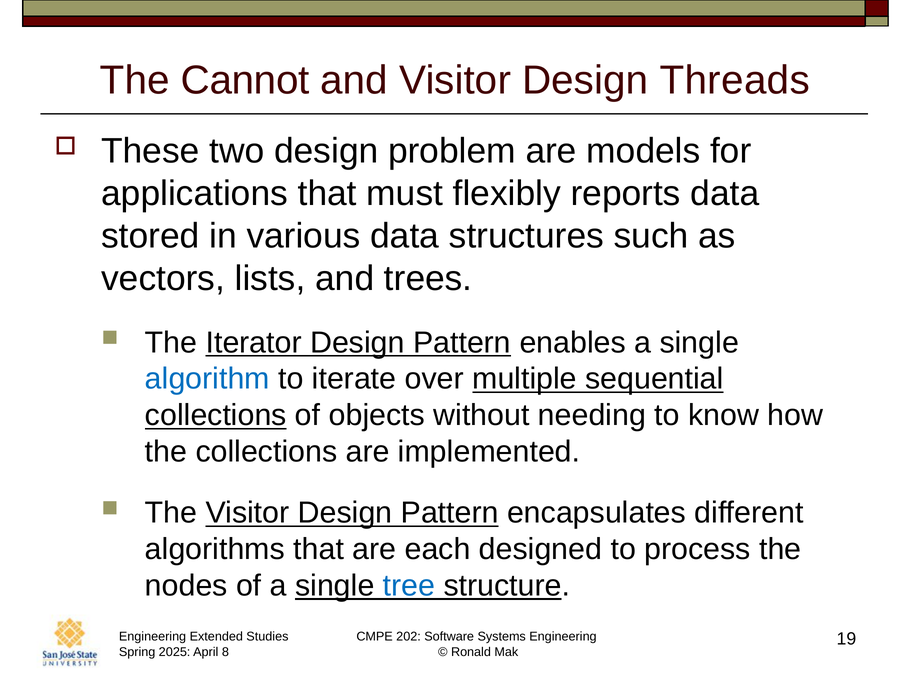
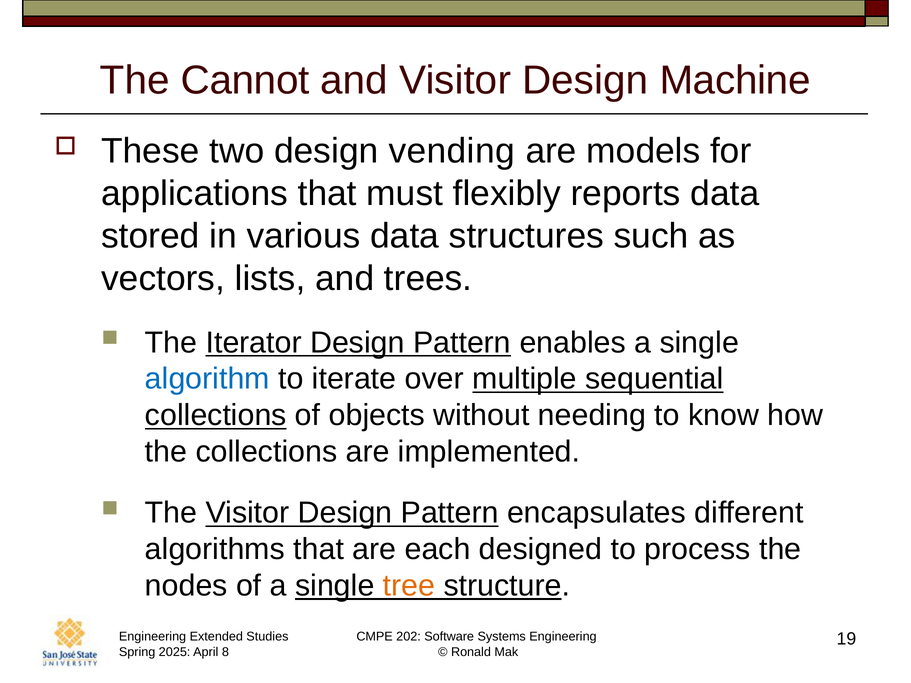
Threads: Threads -> Machine
problem: problem -> vending
tree colour: blue -> orange
